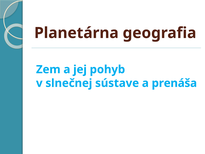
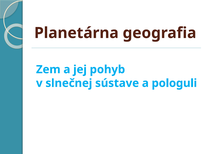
prenáša: prenáša -> pologuli
